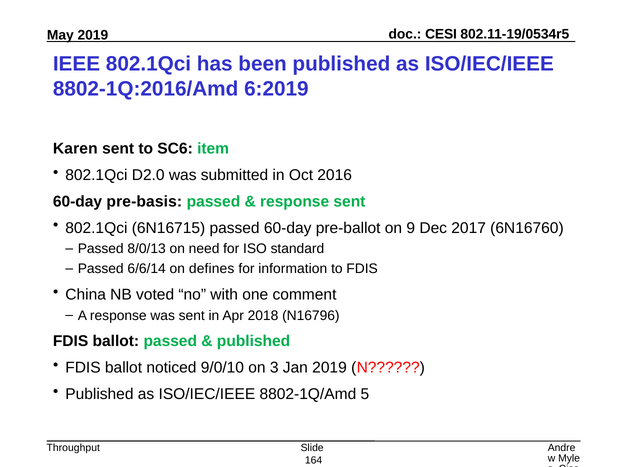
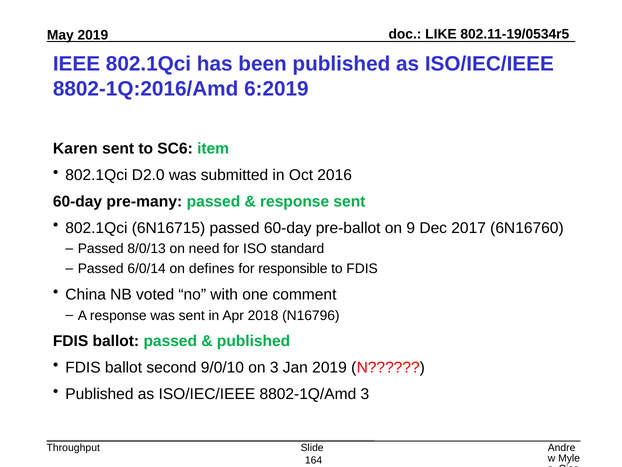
CESI: CESI -> LIKE
pre-basis: pre-basis -> pre-many
6/6/14: 6/6/14 -> 6/0/14
information: information -> responsible
noticed: noticed -> second
8802-1Q/Amd 5: 5 -> 3
